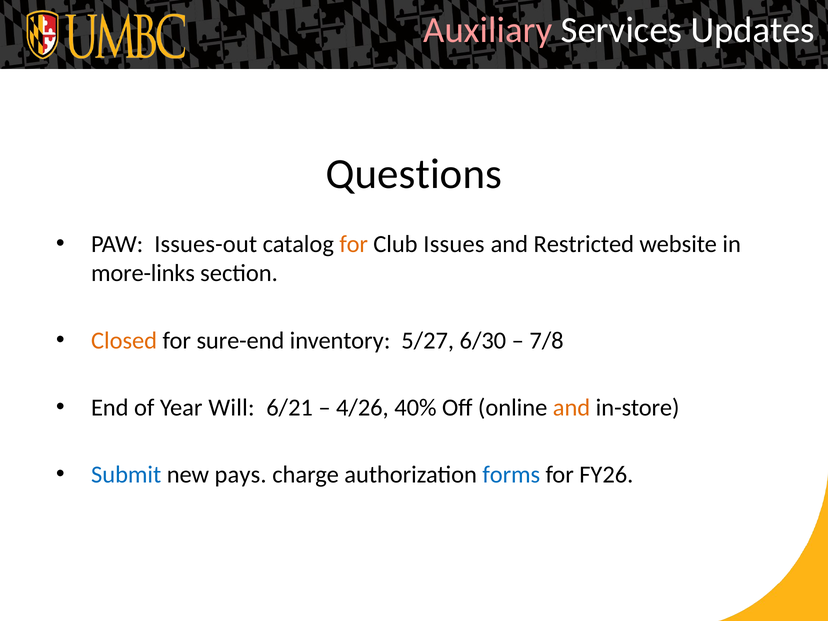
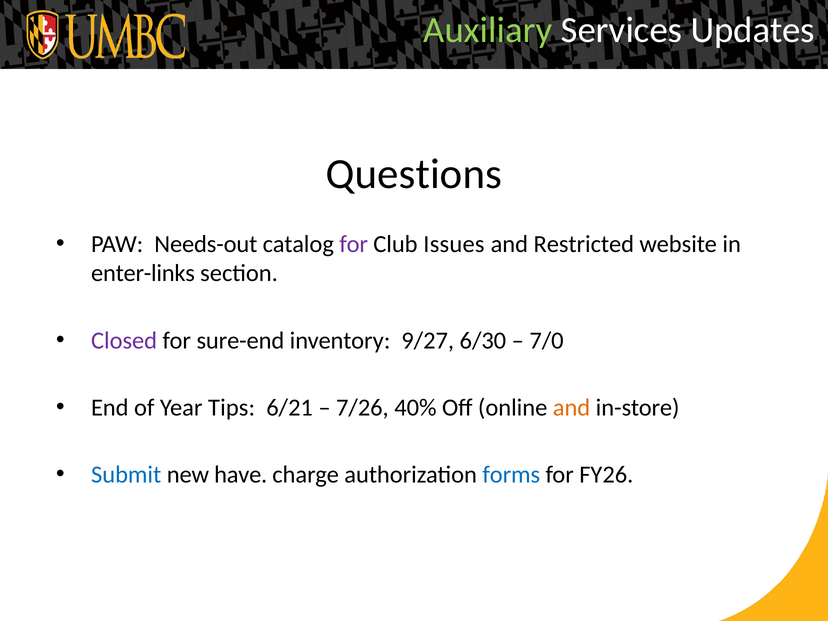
Auxiliary colour: pink -> light green
Issues-out: Issues-out -> Needs-out
for at (354, 244) colour: orange -> purple
more-links: more-links -> enter-links
Closed colour: orange -> purple
5/27: 5/27 -> 9/27
7/8: 7/8 -> 7/0
Will: Will -> Tips
4/26: 4/26 -> 7/26
pays: pays -> have
